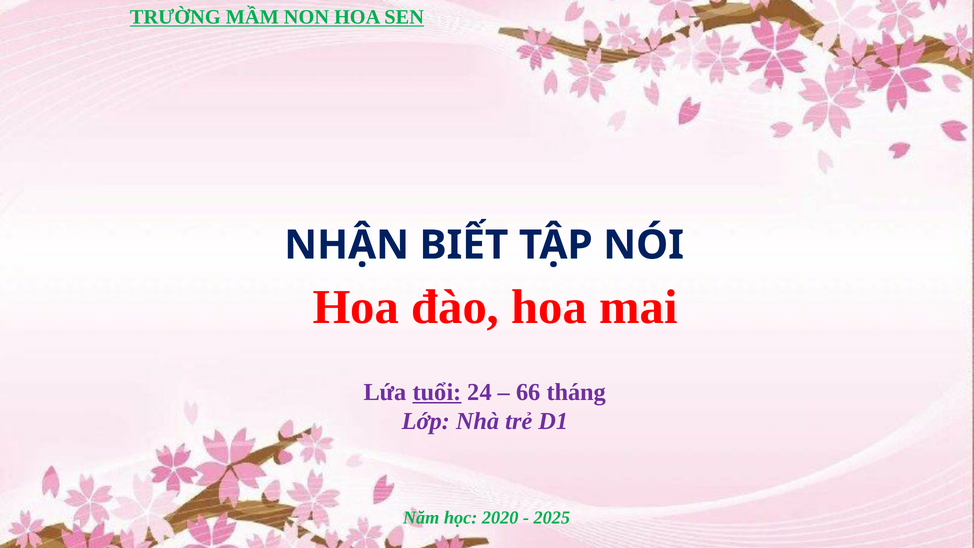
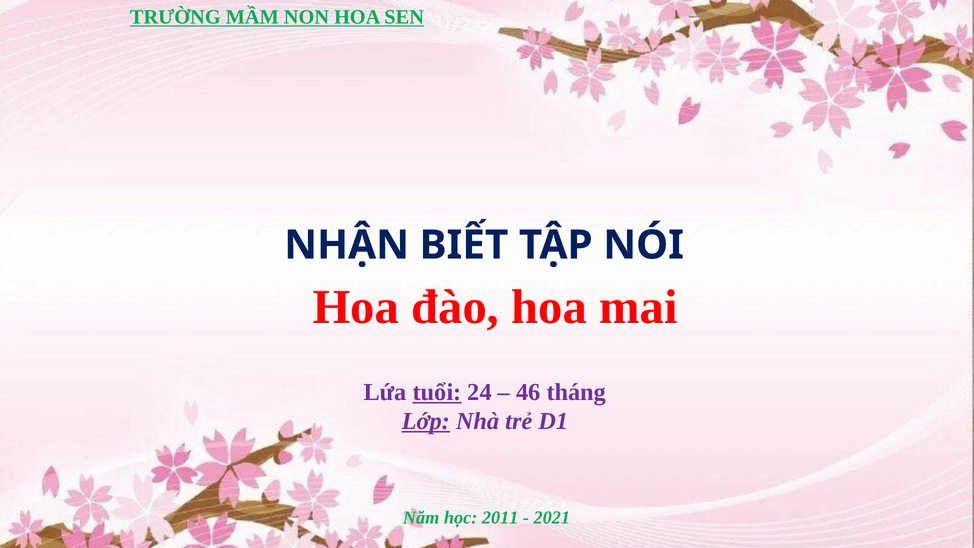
66: 66 -> 46
Lớp underline: none -> present
2020: 2020 -> 2011
2025: 2025 -> 2021
